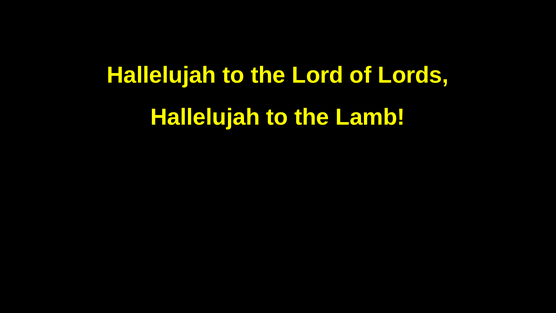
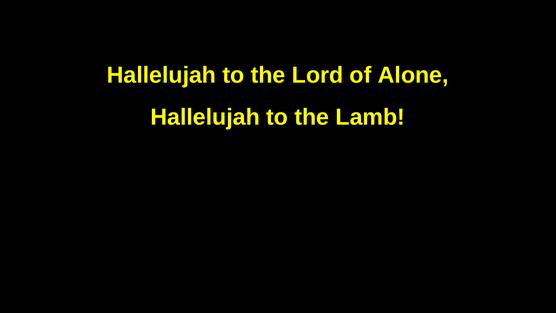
Lords: Lords -> Alone
